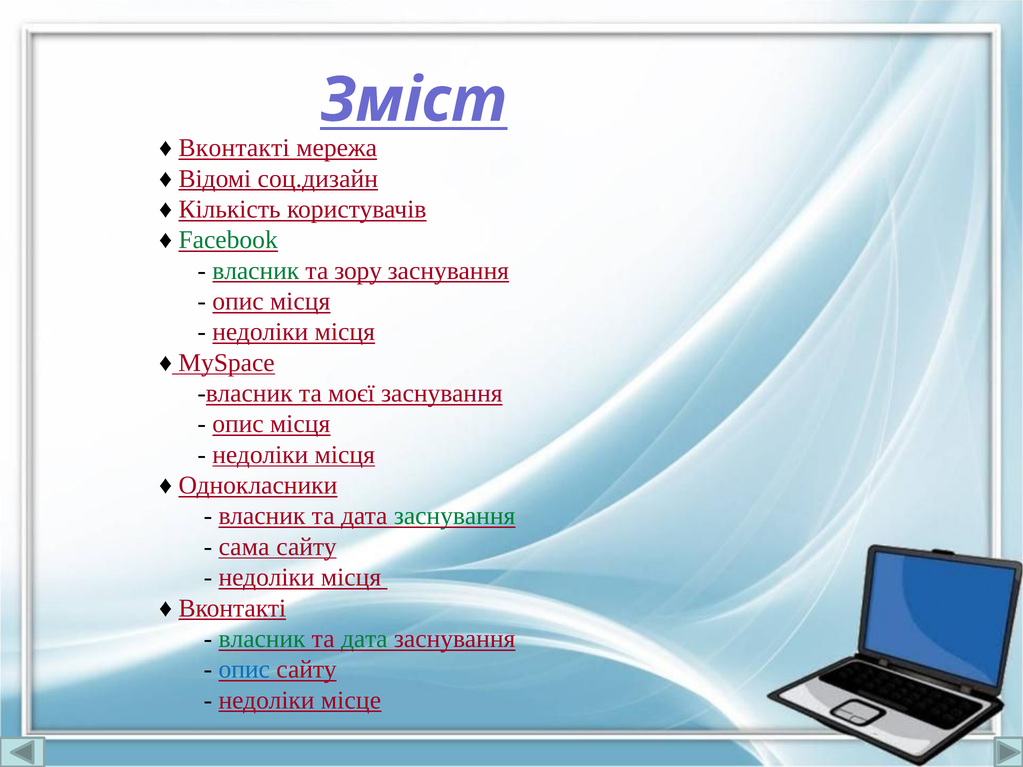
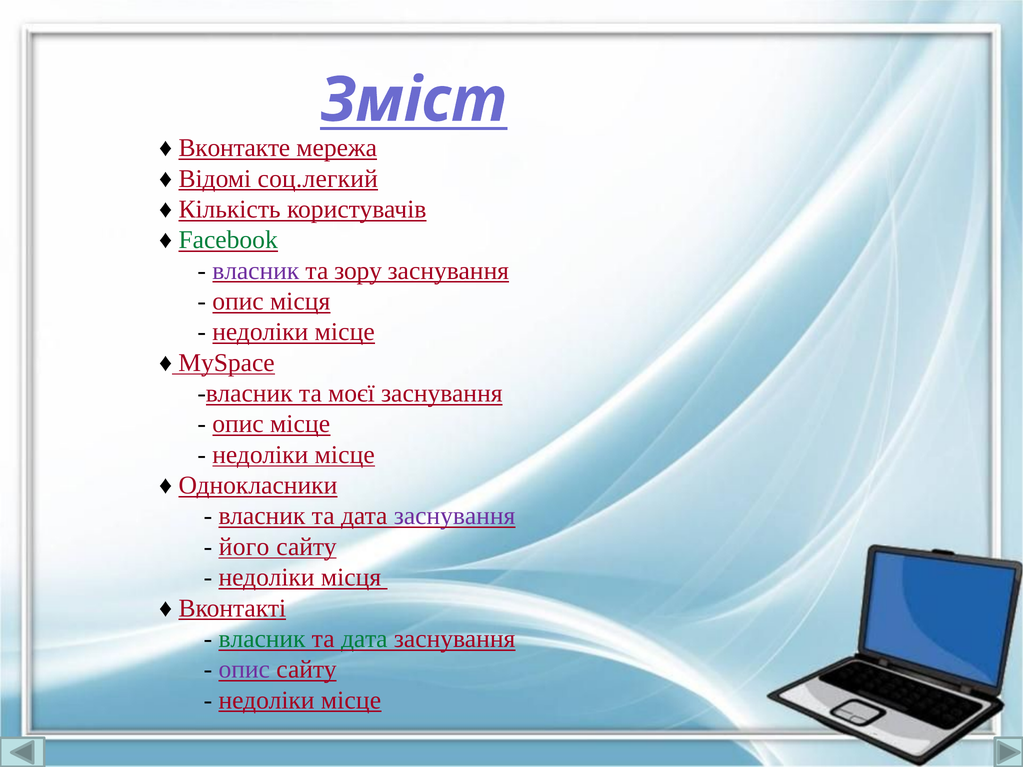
Вконтакті at (234, 148): Вконтакті -> Вконтакте
соц.дизайн: соц.дизайн -> соц.легкий
власник at (256, 271) colour: green -> purple
місця at (345, 332): місця -> місце
місця at (300, 424): місця -> місце
місця at (345, 455): місця -> місце
заснування at (455, 516) colour: green -> purple
сама: сама -> його
опис at (244, 670) colour: blue -> purple
